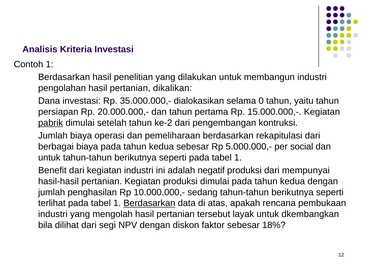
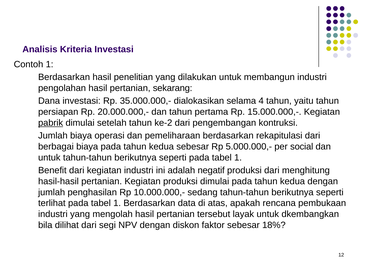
dikalikan: dikalikan -> sekarang
0: 0 -> 4
mempunyai: mempunyai -> menghitung
Berdasarkan at (149, 204) underline: present -> none
